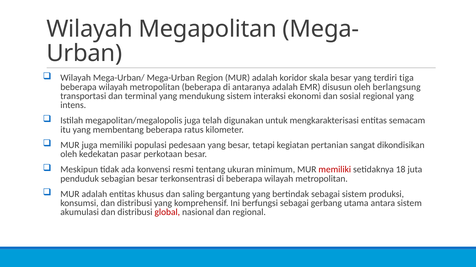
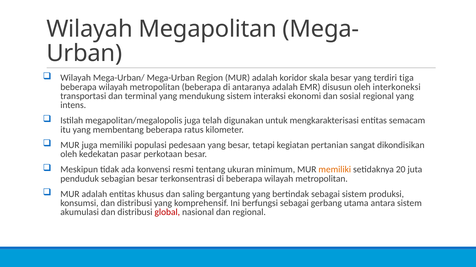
berlangsung: berlangsung -> interkoneksi
memiliki at (335, 170) colour: red -> orange
18: 18 -> 20
